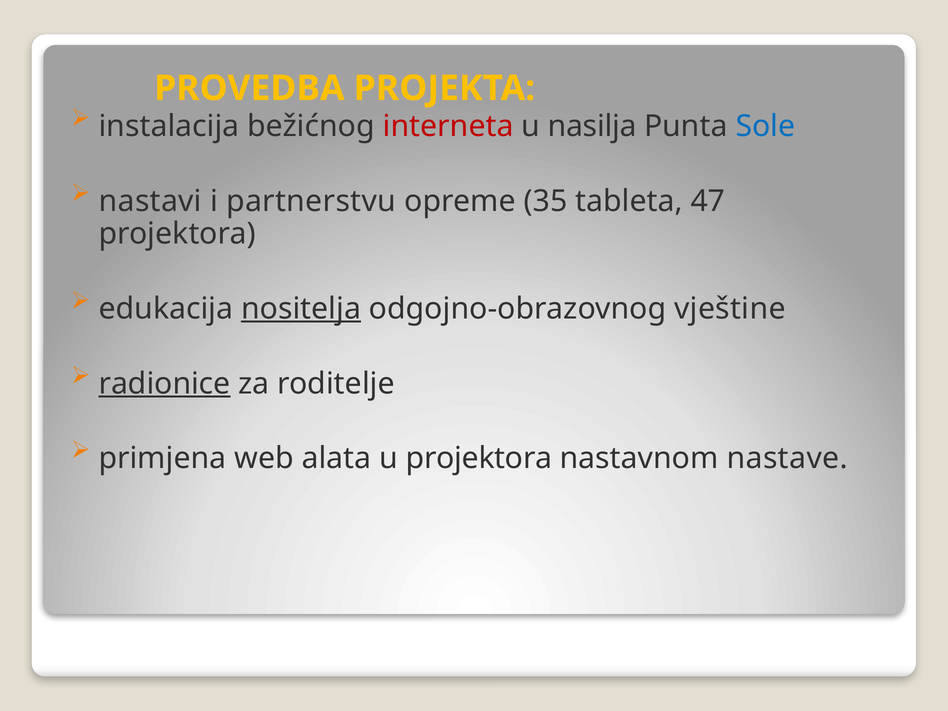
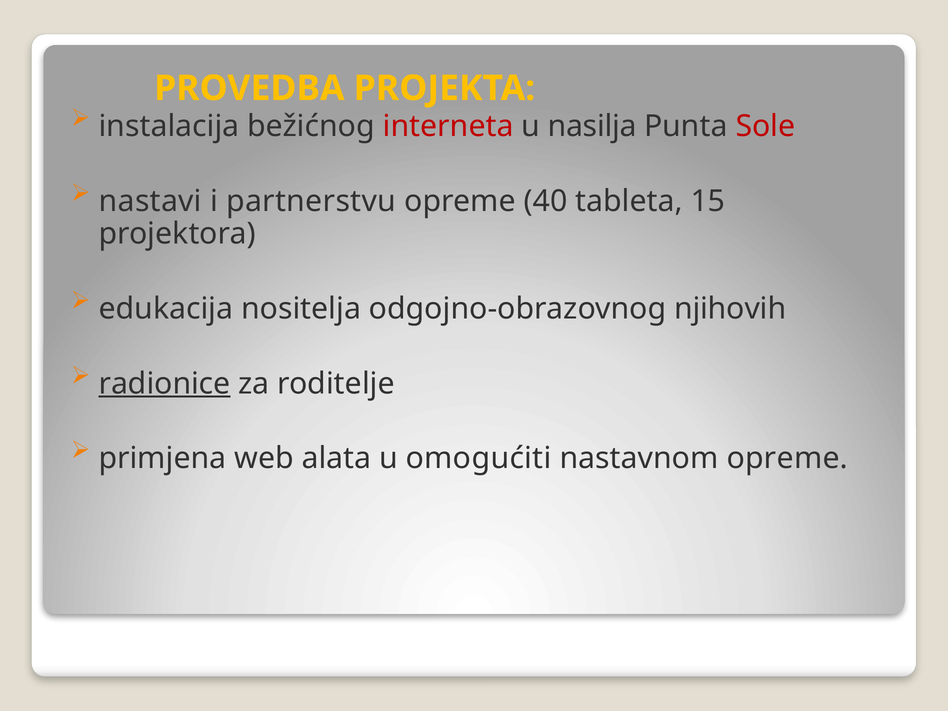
Sole colour: blue -> red
35: 35 -> 40
47: 47 -> 15
nositelja underline: present -> none
vještine: vještine -> njihovih
u projektora: projektora -> omogućiti
nastavnom nastave: nastave -> opreme
